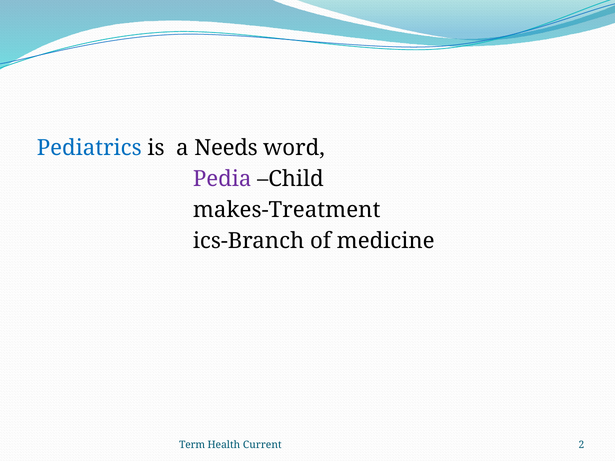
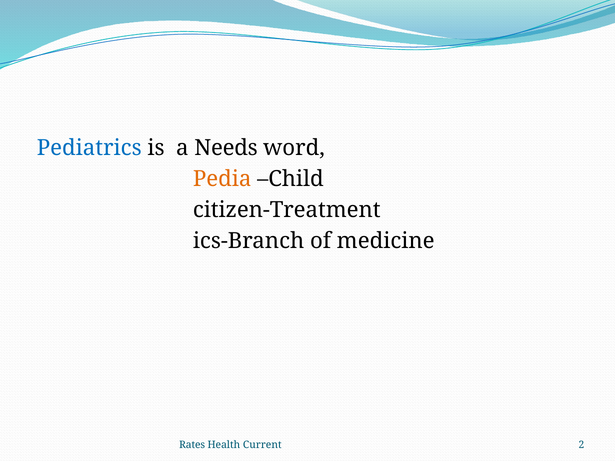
Pedia colour: purple -> orange
makes-Treatment: makes-Treatment -> citizen-Treatment
Term: Term -> Rates
